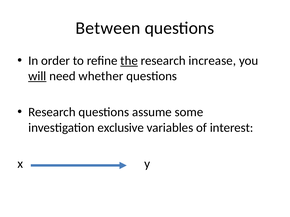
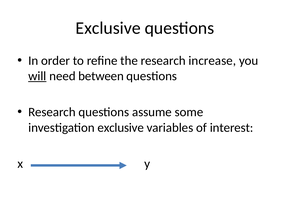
Between at (108, 28): Between -> Exclusive
the underline: present -> none
whether: whether -> between
